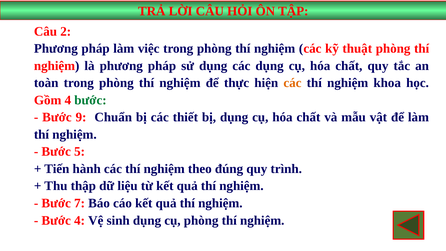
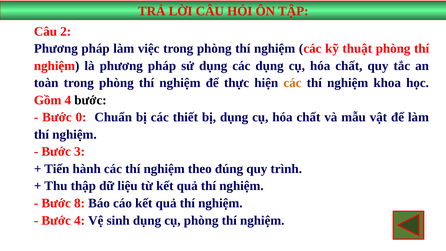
bước at (90, 100) colour: green -> black
9: 9 -> 0
5: 5 -> 3
7: 7 -> 8
